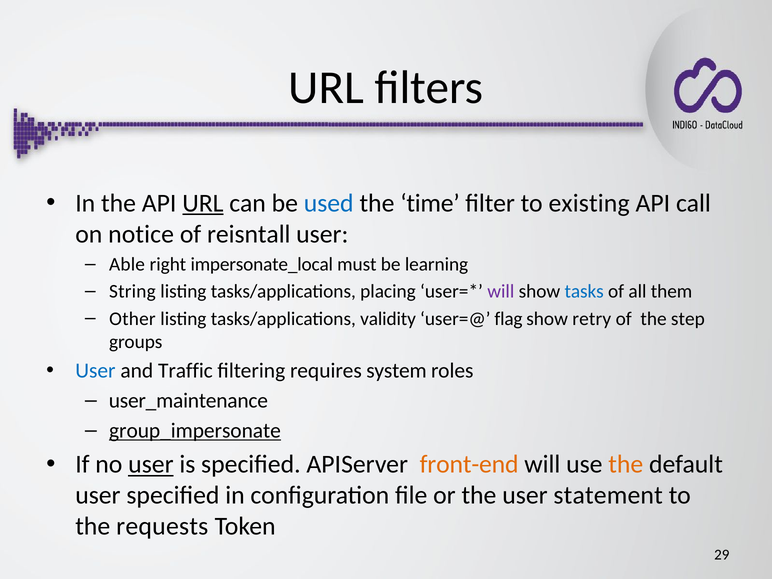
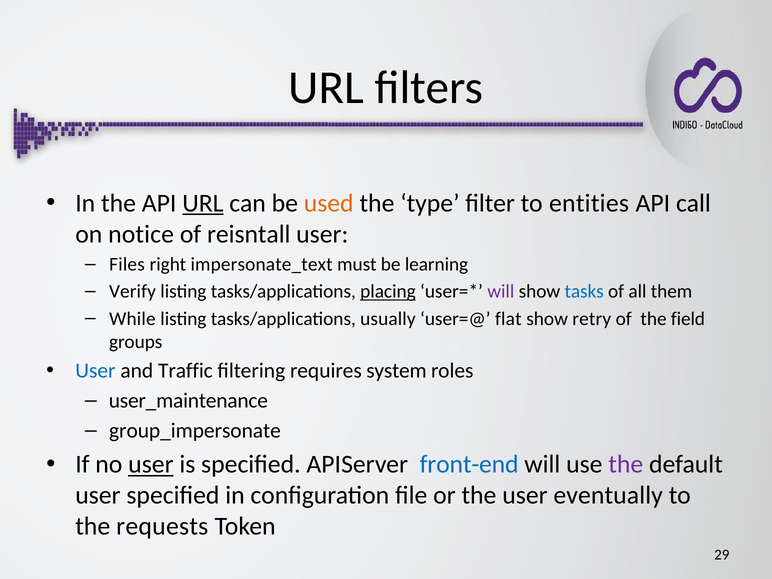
used colour: blue -> orange
time: time -> type
existing: existing -> entities
Able: Able -> Files
impersonate_local: impersonate_local -> impersonate_text
String: String -> Verify
placing underline: none -> present
Other: Other -> While
validity: validity -> usually
flag: flag -> flat
step: step -> field
group_impersonate underline: present -> none
front-end colour: orange -> blue
the at (626, 464) colour: orange -> purple
statement: statement -> eventually
